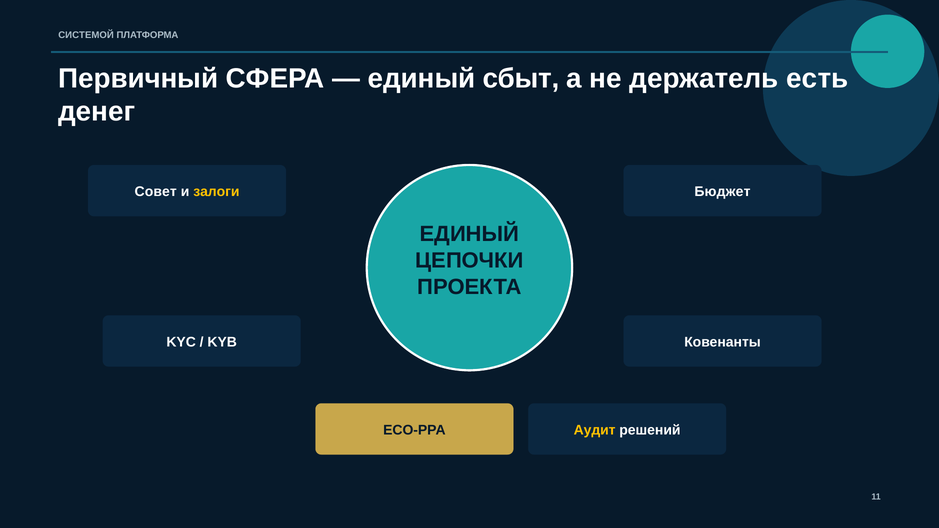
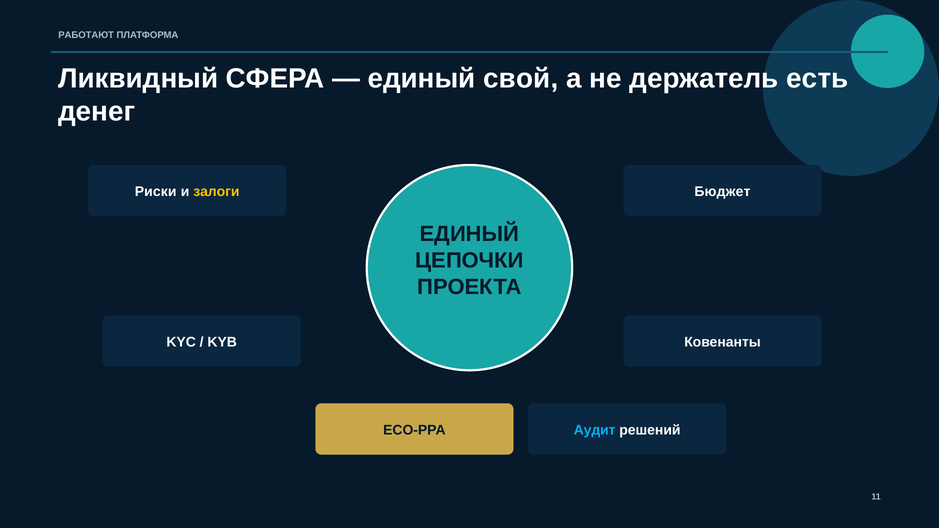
СИСТЕМОЙ: СИСТЕМОЙ -> РАБОТАЮТ
Первичный: Первичный -> Ликвидный
сбыт: сбыт -> свой
Совет: Совет -> Риски
Аудит colour: yellow -> light blue
